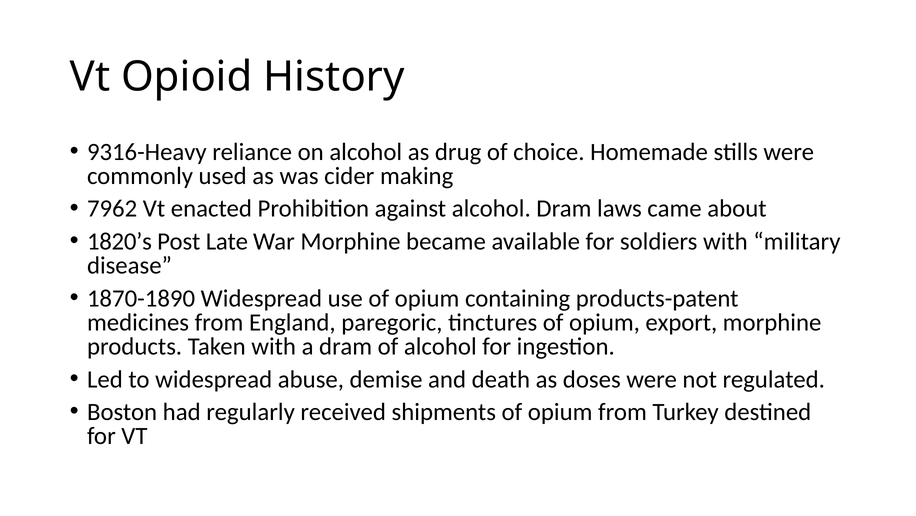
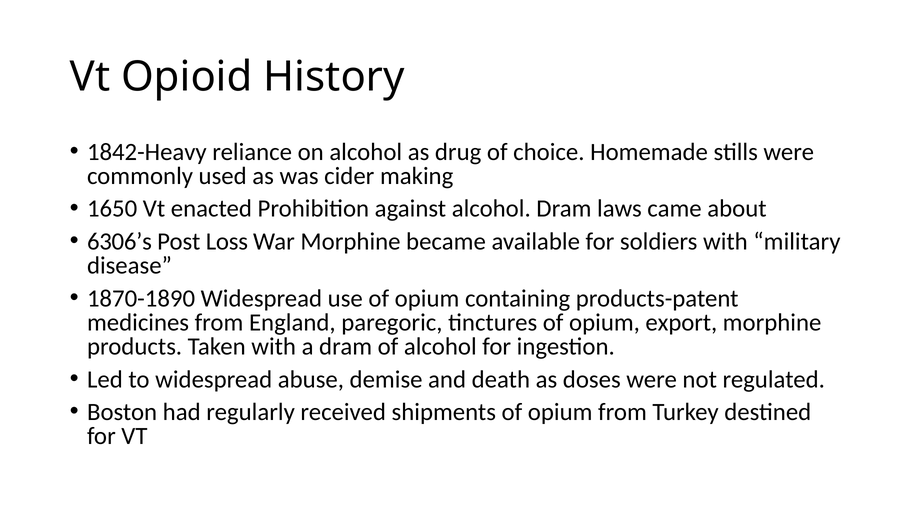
9316-Heavy: 9316-Heavy -> 1842-Heavy
7962: 7962 -> 1650
1820’s: 1820’s -> 6306’s
Late: Late -> Loss
